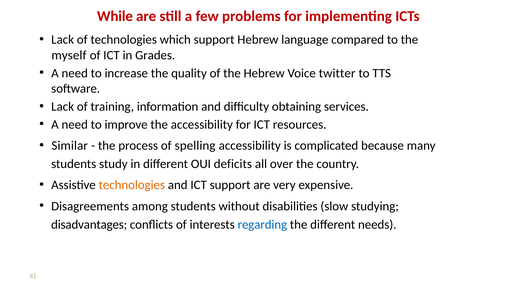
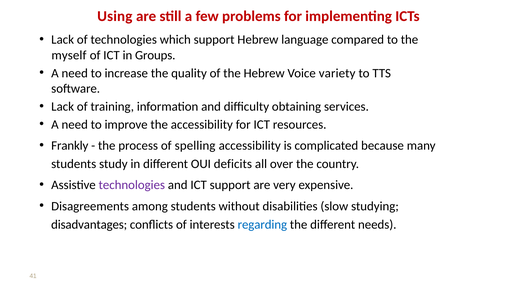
While: While -> Using
Grades: Grades -> Groups
twitter: twitter -> variety
Similar: Similar -> Frankly
technologies at (132, 185) colour: orange -> purple
